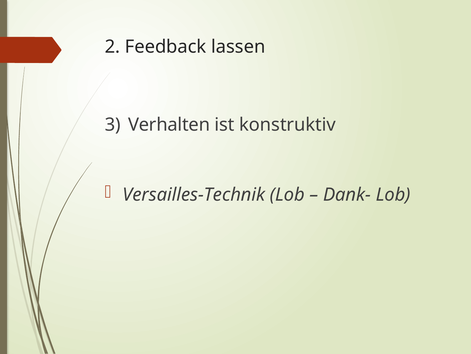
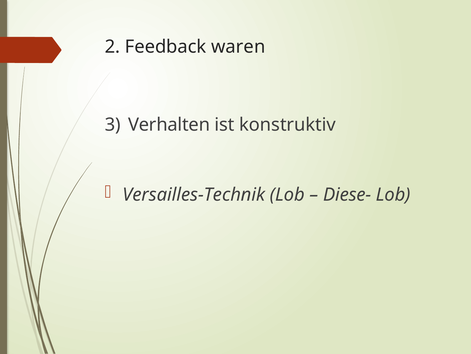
lassen: lassen -> waren
Dank-: Dank- -> Diese-
